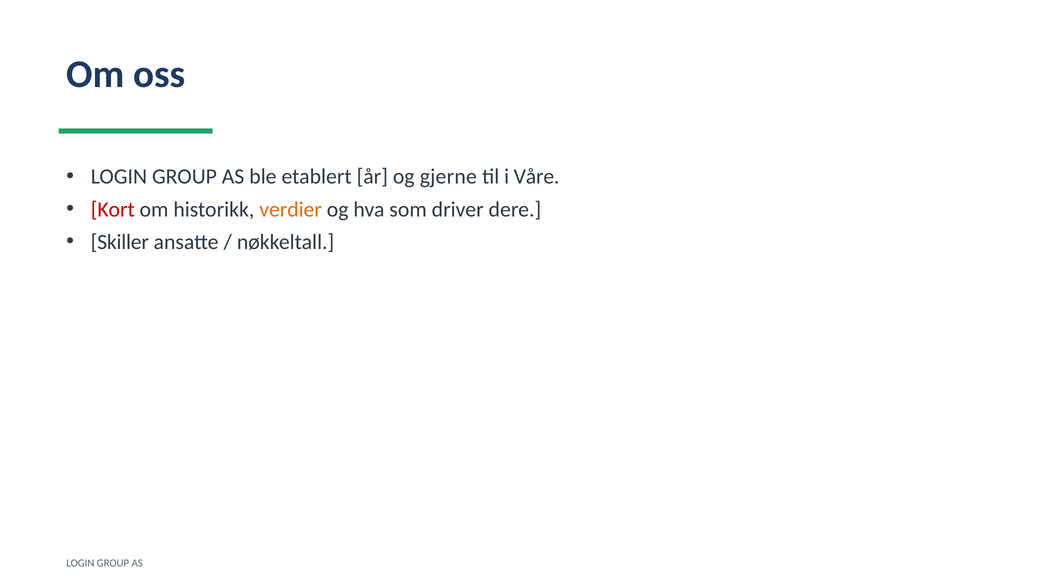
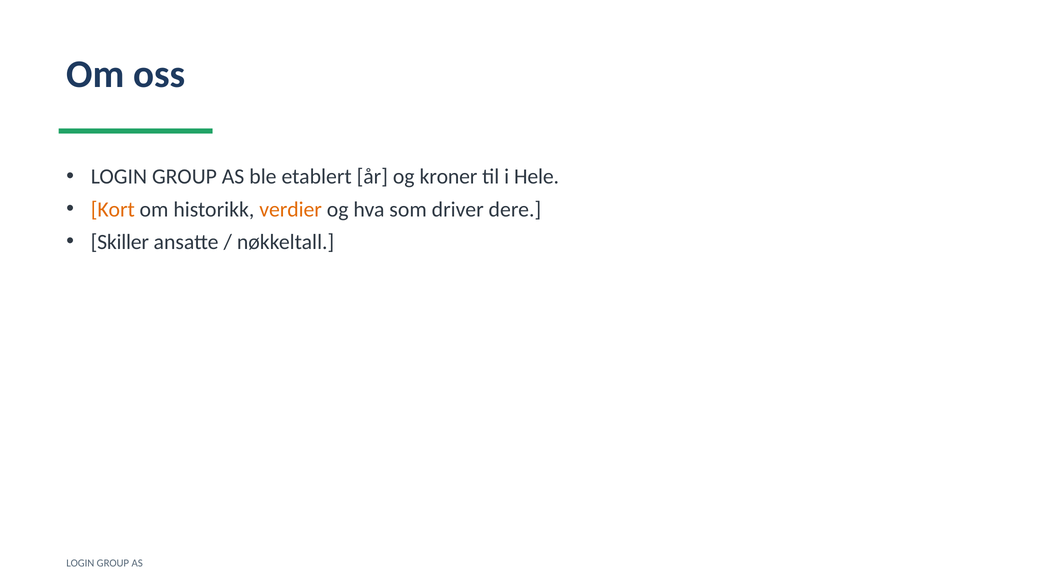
gjerne: gjerne -> kroner
Våre: Våre -> Hele
Kort colour: red -> orange
